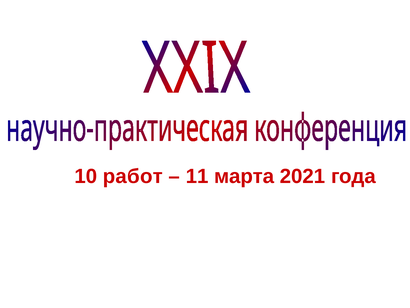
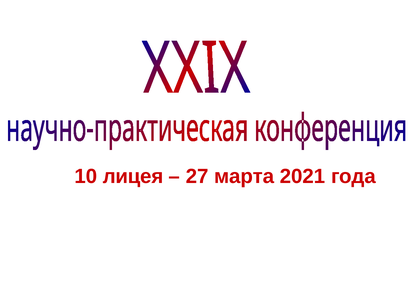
работ: работ -> лицея
11: 11 -> 27
